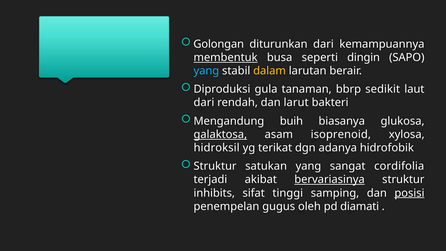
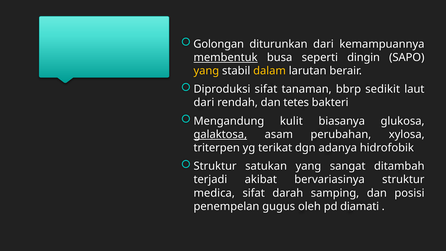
yang at (206, 71) colour: light blue -> yellow
Diproduksi gula: gula -> sifat
larut: larut -> tetes
buih: buih -> kulit
isoprenoid: isoprenoid -> perubahan
hidroksil: hidroksil -> triterpen
cordifolia: cordifolia -> ditambah
bervariasinya underline: present -> none
inhibits: inhibits -> medica
tinggi: tinggi -> darah
posisi underline: present -> none
